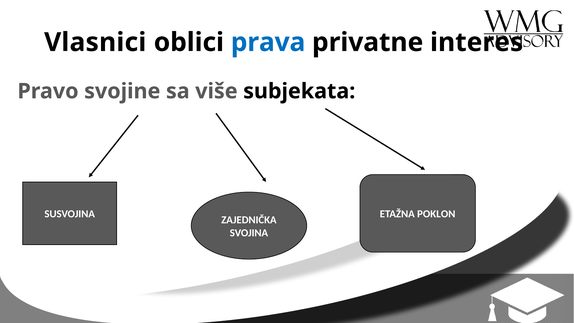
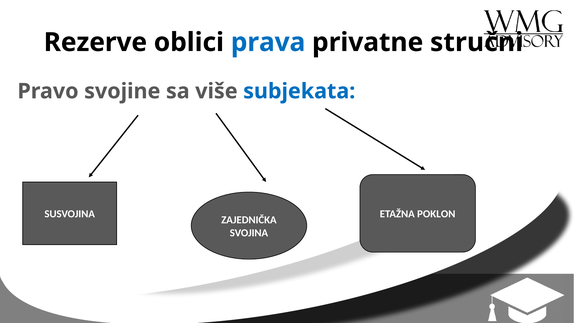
Vlasnici: Vlasnici -> Rezerve
interes: interes -> stručni
subjekata colour: black -> blue
